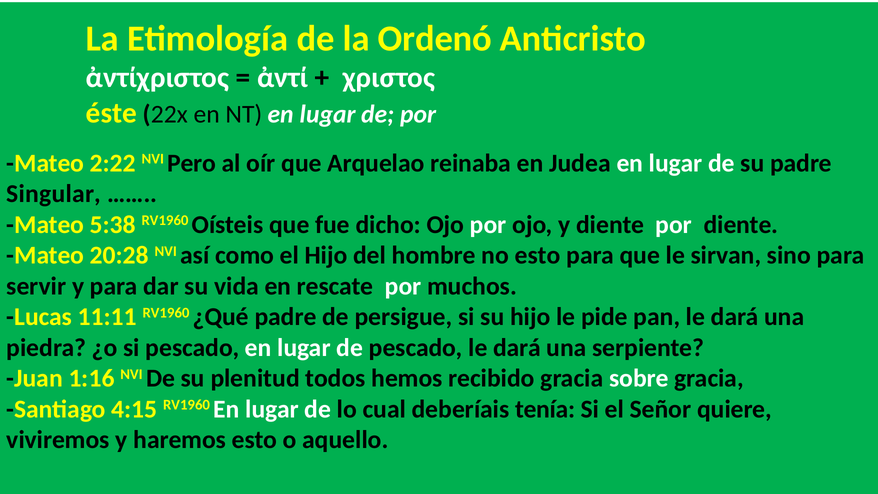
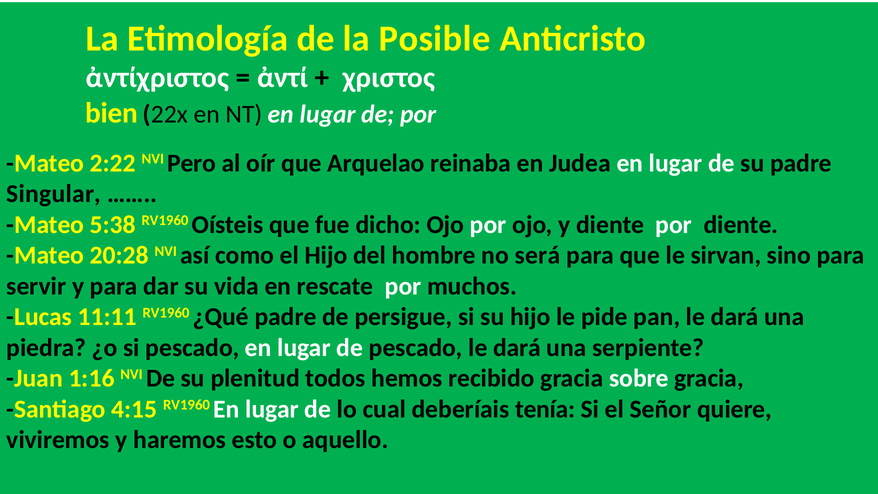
Ordenó: Ordenó -> Posible
éste: éste -> bien
no esto: esto -> será
